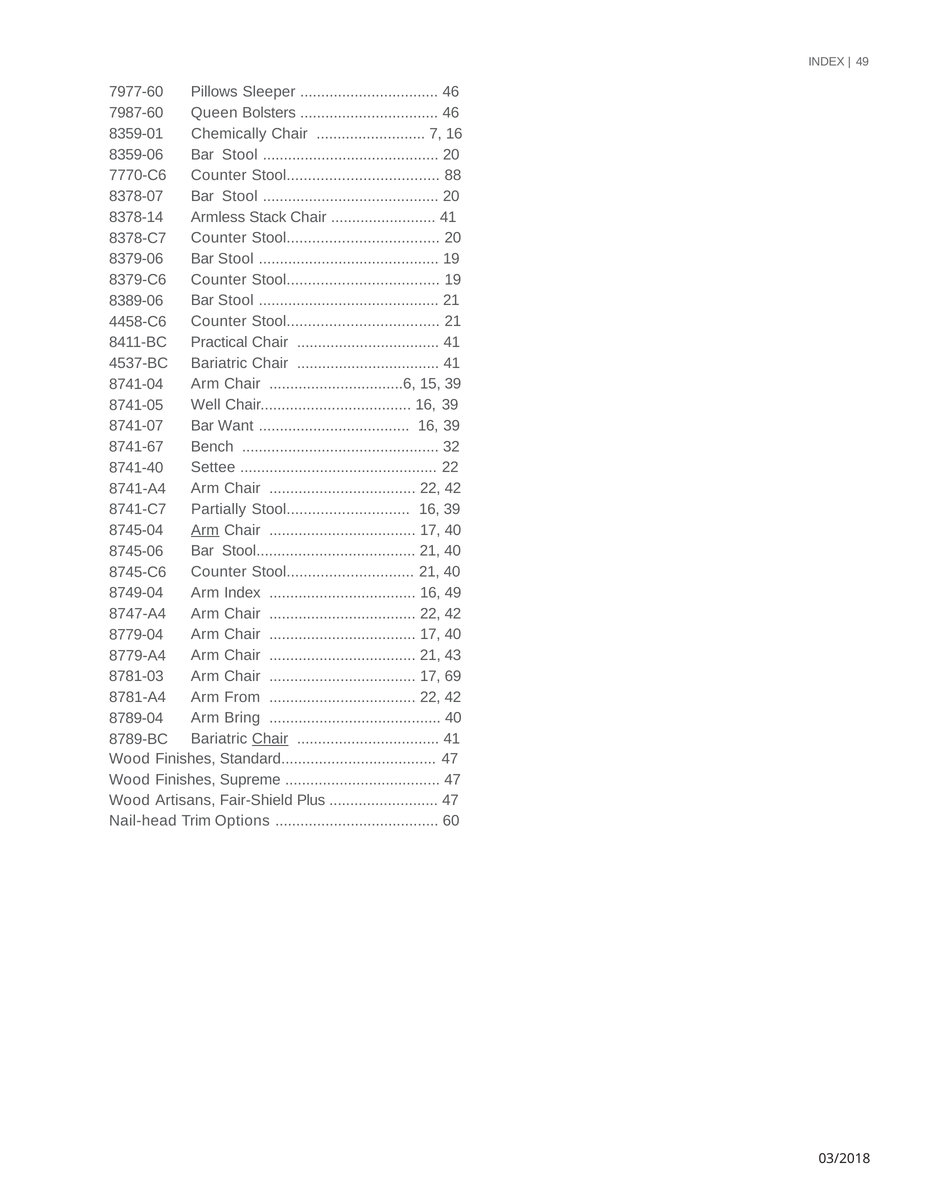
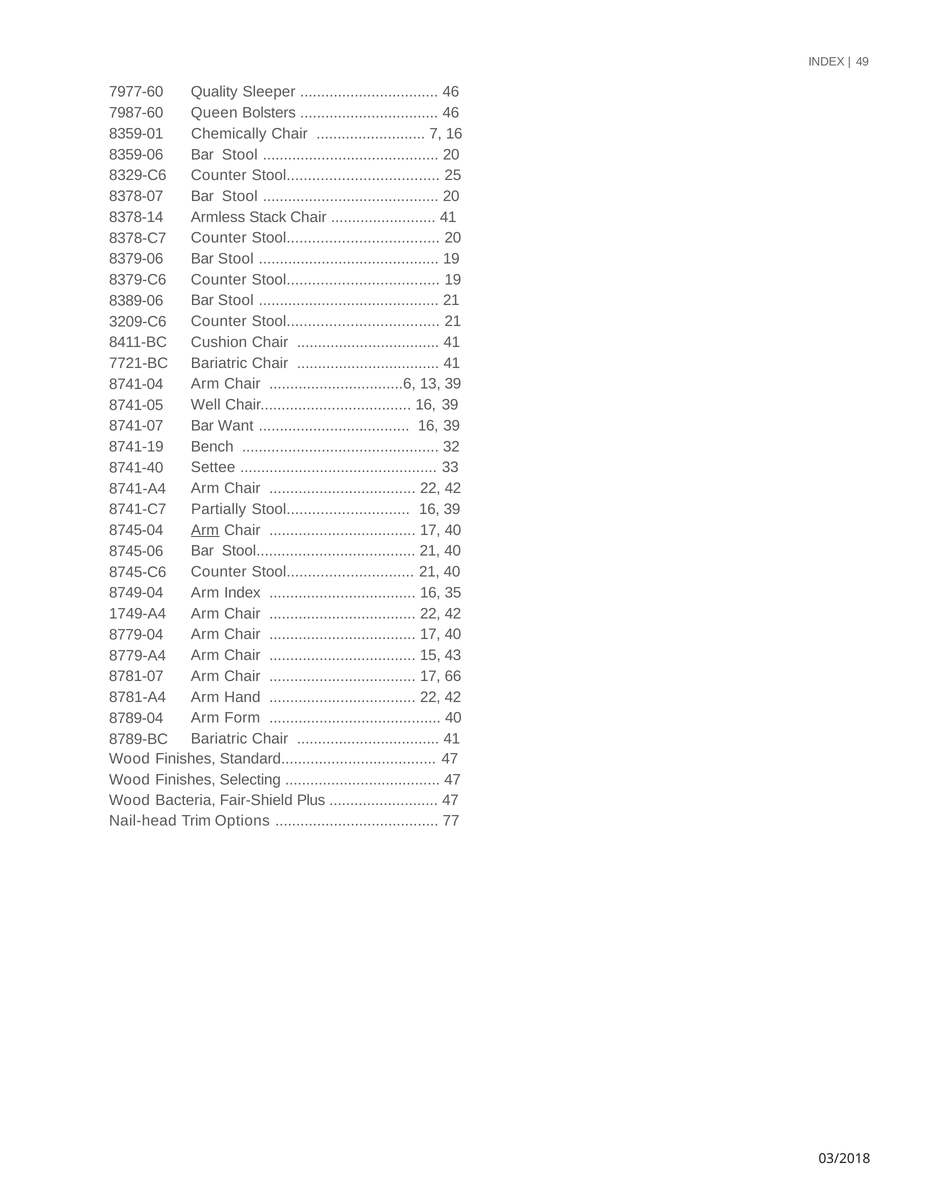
Pillows: Pillows -> Quality
7770-C6: 7770-C6 -> 8329-C6
88: 88 -> 25
4458-C6: 4458-C6 -> 3209-C6
Practical: Practical -> Cushion
4537-BC: 4537-BC -> 7721-BC
15: 15 -> 13
8741-67: 8741-67 -> 8741-19
22 at (450, 467): 22 -> 33
16 49: 49 -> 35
8747-A4: 8747-A4 -> 1749-A4
21 at (430, 655): 21 -> 15
69: 69 -> 66
8781-03: 8781-03 -> 8781-07
From: From -> Hand
Bring: Bring -> Form
Chair at (270, 739) underline: present -> none
Supreme: Supreme -> Selecting
Artisans: Artisans -> Bacteria
60: 60 -> 77
